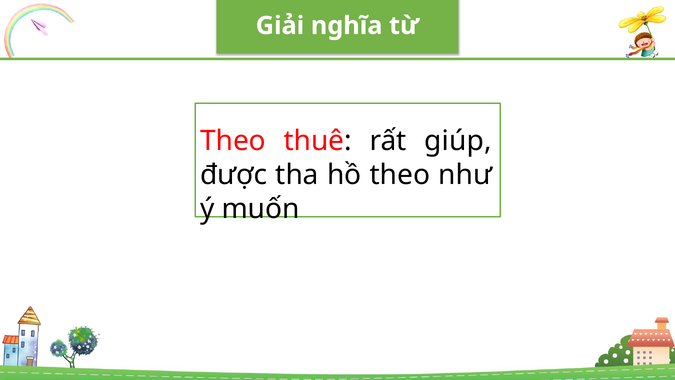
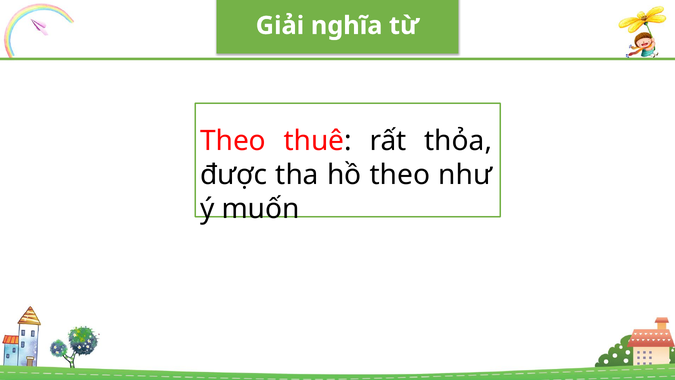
giúp: giúp -> thỏa
